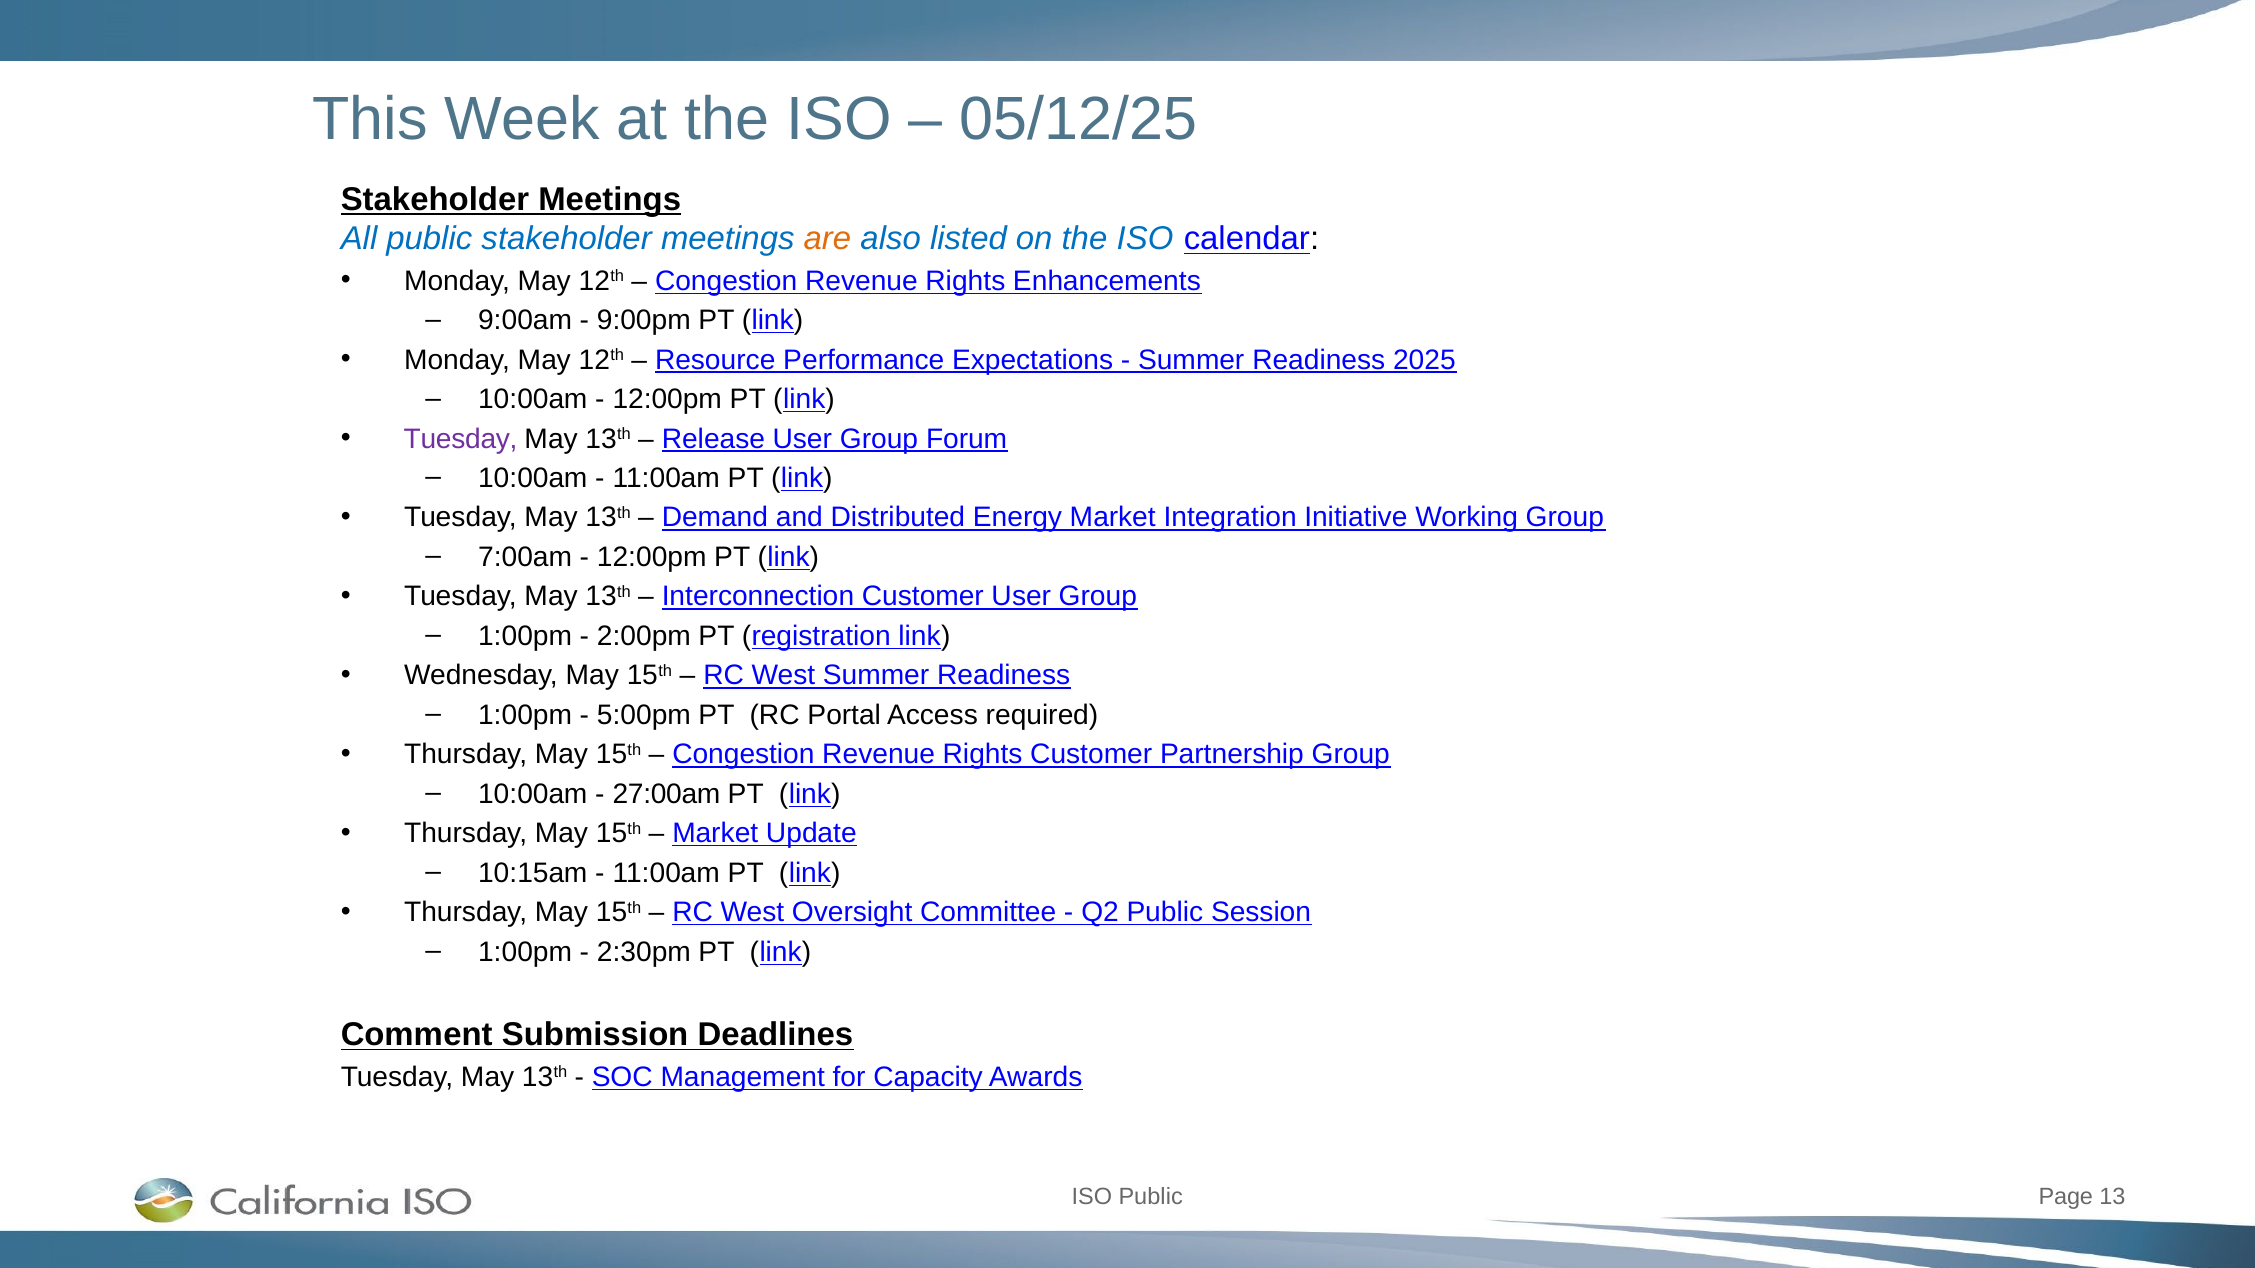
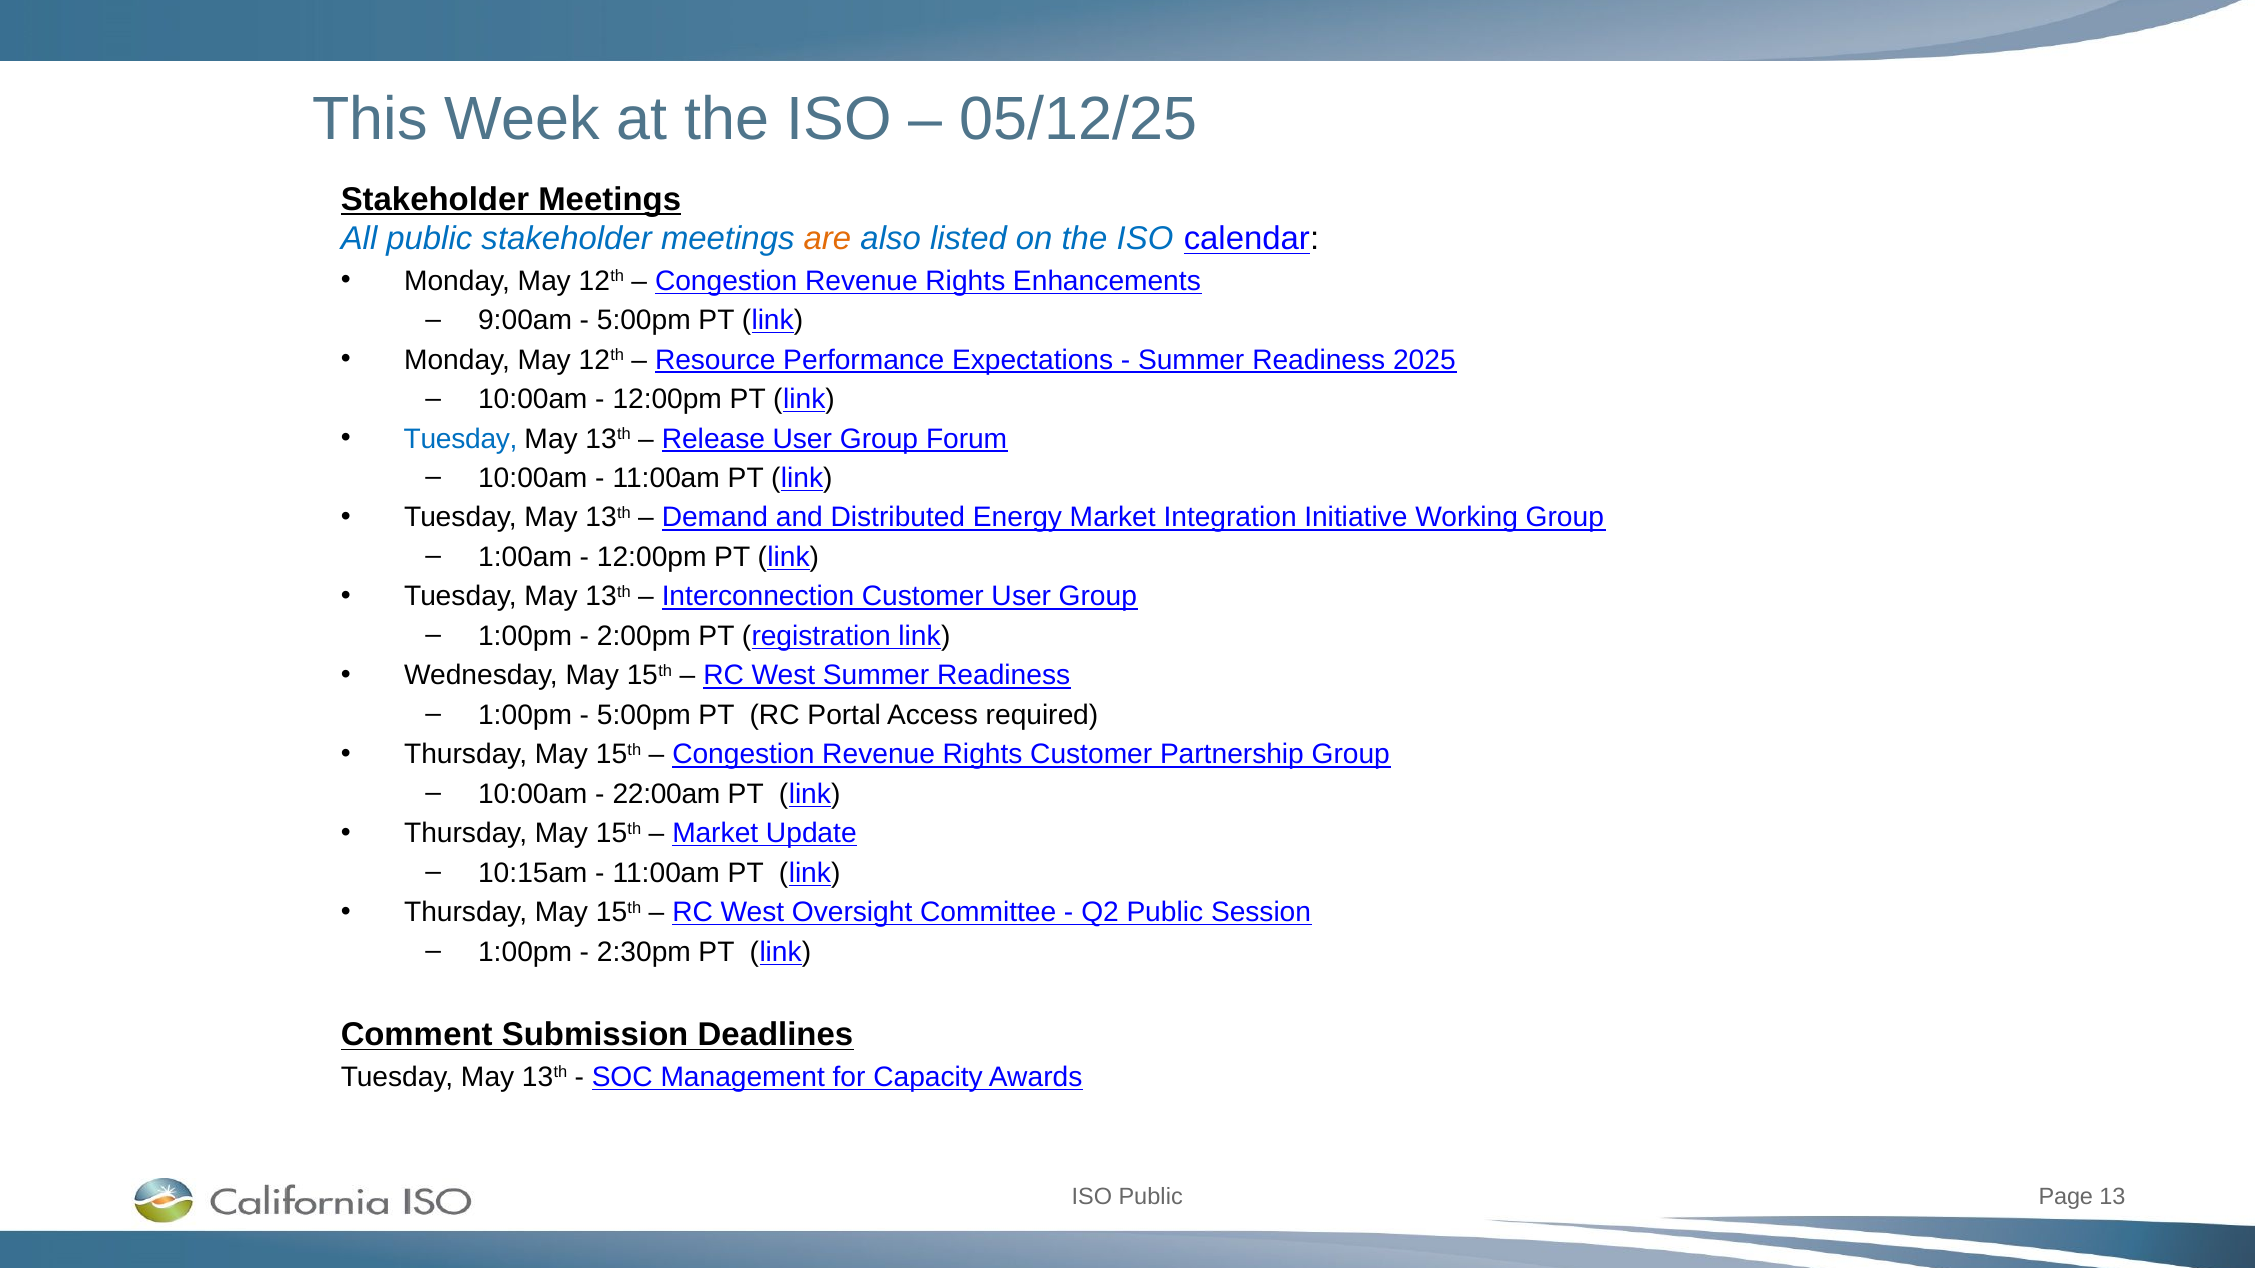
9:00pm at (644, 320): 9:00pm -> 5:00pm
Tuesday at (461, 439) colour: purple -> blue
7:00am: 7:00am -> 1:00am
27:00am: 27:00am -> 22:00am
